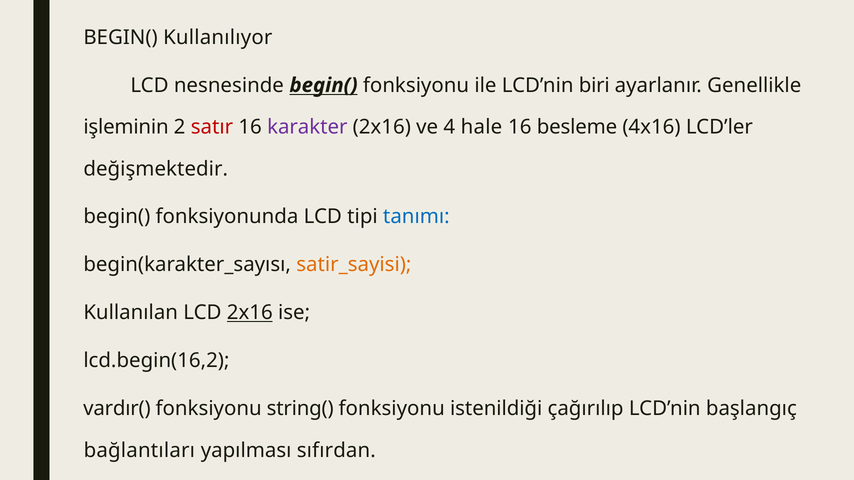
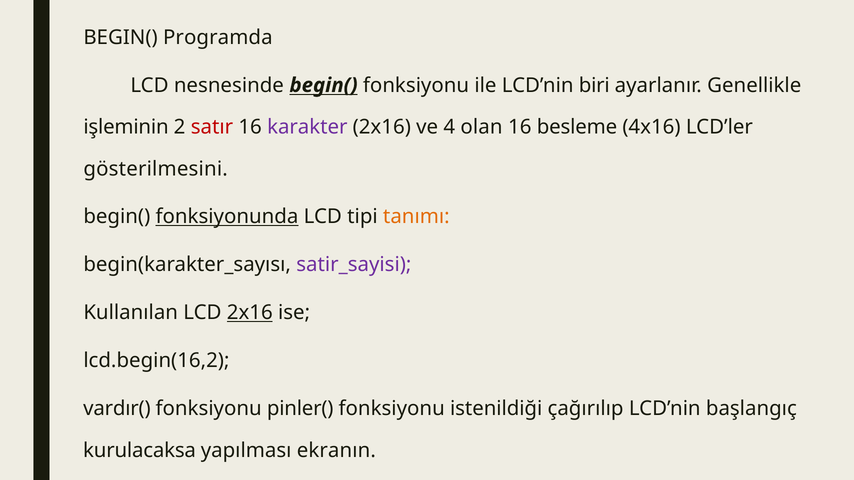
Kullanılıyor: Kullanılıyor -> Programda
hale: hale -> olan
değişmektedir: değişmektedir -> gösterilmesini
fonksiyonunda underline: none -> present
tanımı colour: blue -> orange
satir_sayisi colour: orange -> purple
string(: string( -> pinler(
bağlantıları: bağlantıları -> kurulacaksa
sıfırdan: sıfırdan -> ekranın
